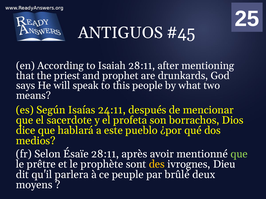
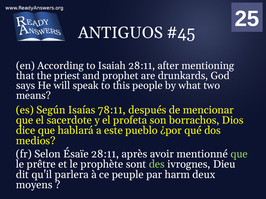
24:11: 24:11 -> 78:11
des colour: yellow -> light green
brûlé: brûlé -> harm
